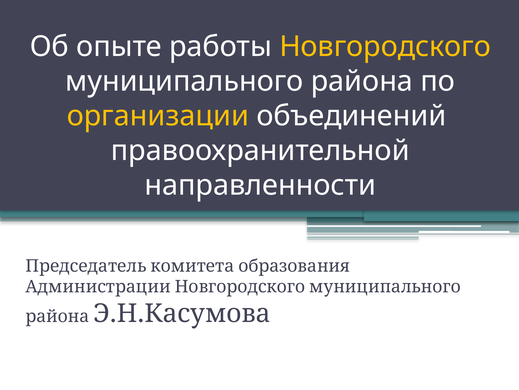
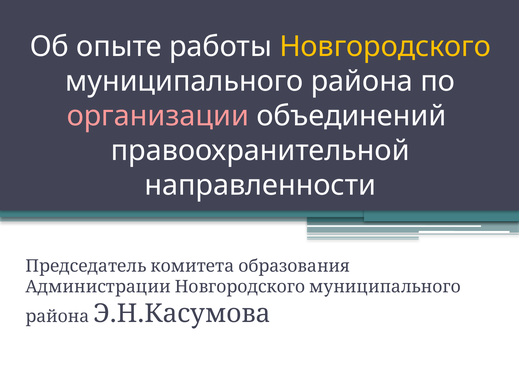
организации colour: yellow -> pink
